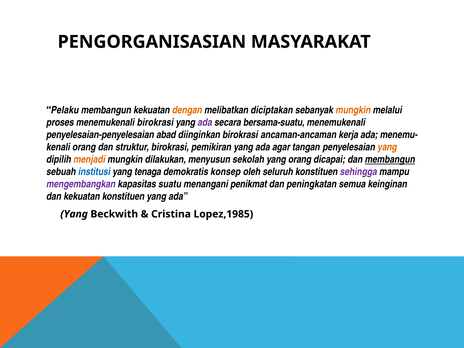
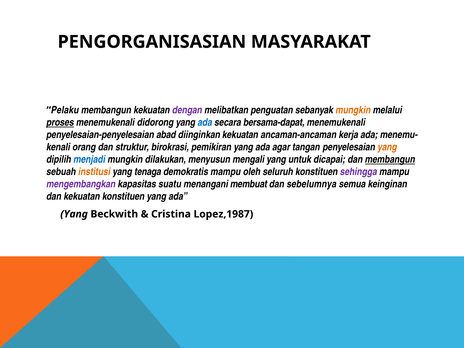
dengan colour: orange -> purple
diciptakan: diciptakan -> penguatan
proses underline: none -> present
menemukenali birokrasi: birokrasi -> didorong
ada at (205, 122) colour: purple -> blue
bersama-suatu: bersama-suatu -> bersama-dapat
diinginkan birokrasi: birokrasi -> kekuatan
menjadi colour: orange -> blue
sekolah: sekolah -> mengali
yang orang: orang -> untuk
institusi colour: blue -> orange
demokratis konsep: konsep -> mampu
penikmat: penikmat -> membuat
peningkatan: peningkatan -> sebelumnya
Lopez,1985: Lopez,1985 -> Lopez,1987
